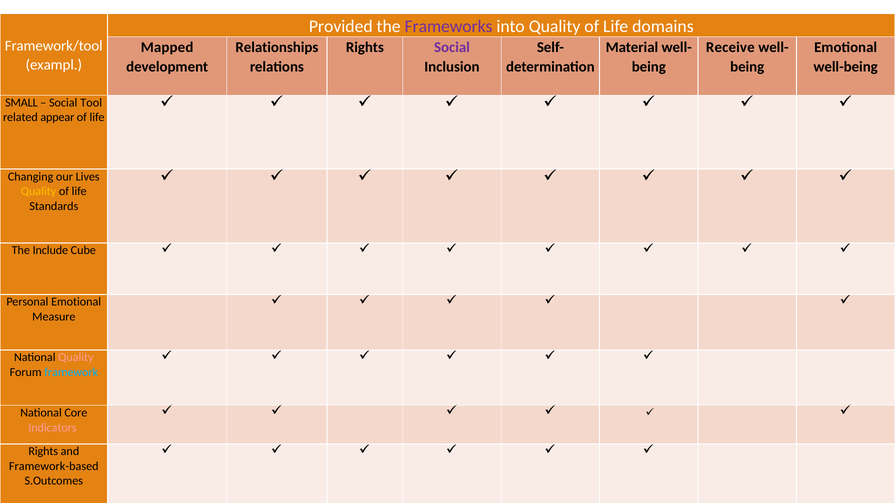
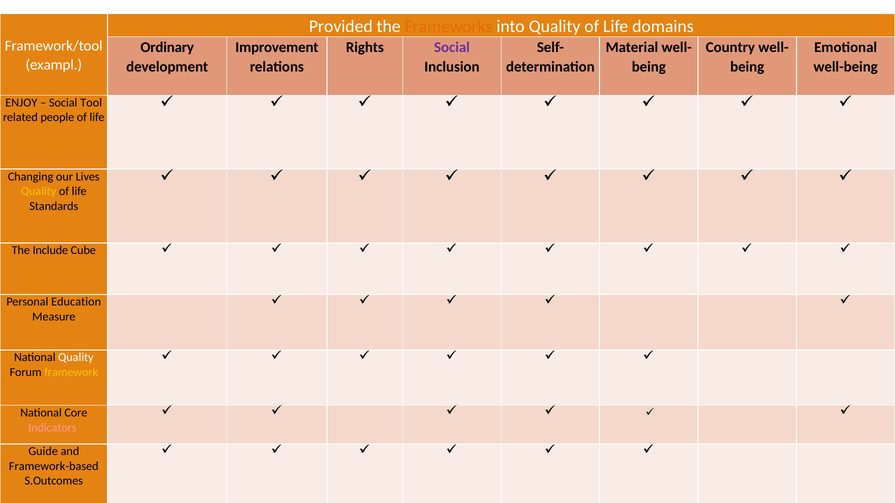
Frameworks colour: purple -> orange
Mapped: Mapped -> Ordinary
Relationships: Relationships -> Improvement
Receive: Receive -> Country
SMALL: SMALL -> ENJOY
appear: appear -> people
Personal Emotional: Emotional -> Education
Quality at (76, 358) colour: pink -> white
framework at (71, 372) colour: light blue -> yellow
Rights at (43, 452): Rights -> Guide
